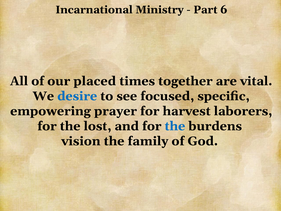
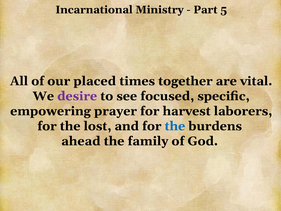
6: 6 -> 5
desire colour: blue -> purple
vision: vision -> ahead
